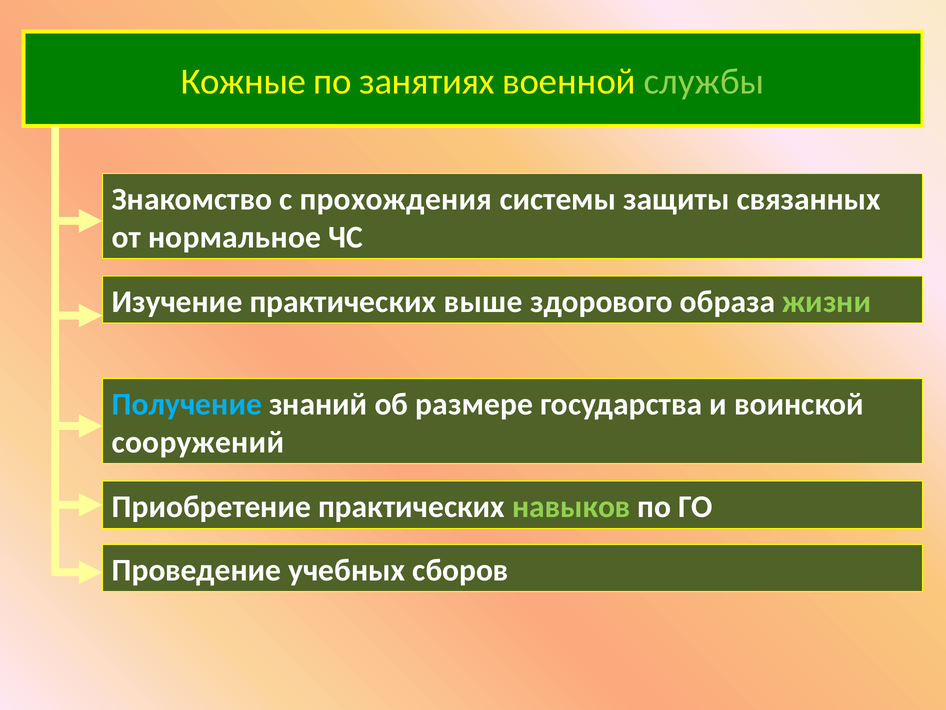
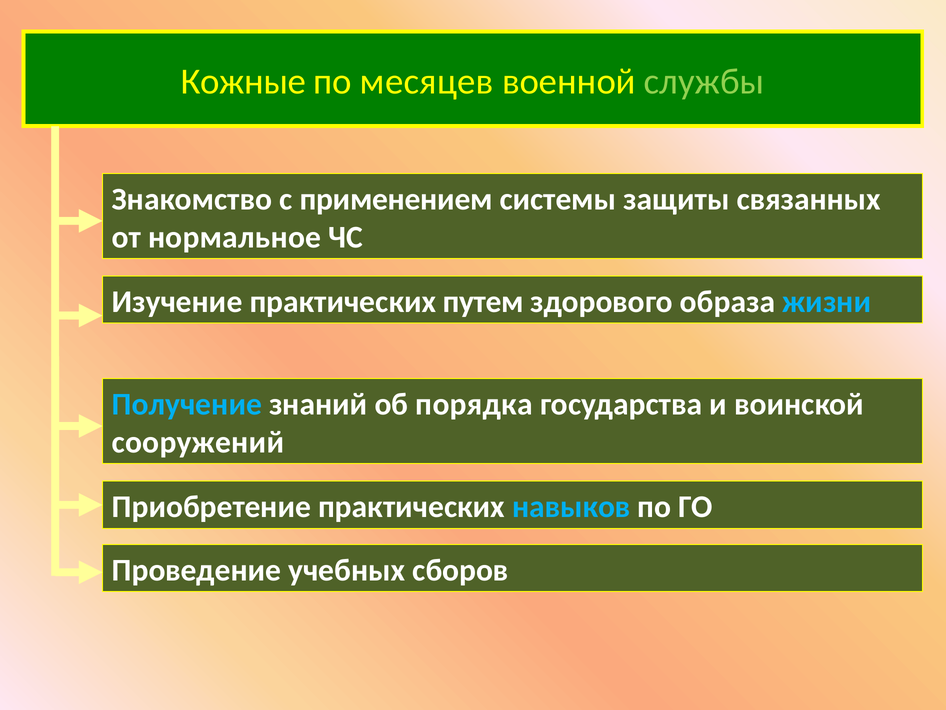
занятиях: занятиях -> месяцев
прохождения: прохождения -> применением
выше: выше -> путем
жизни colour: light green -> light blue
размере: размере -> порядка
навыков colour: light green -> light blue
